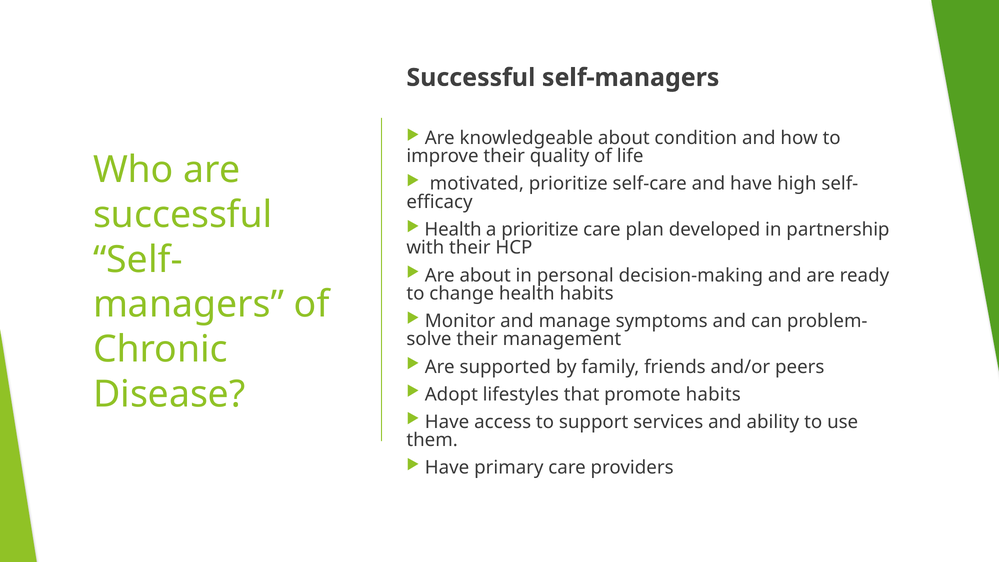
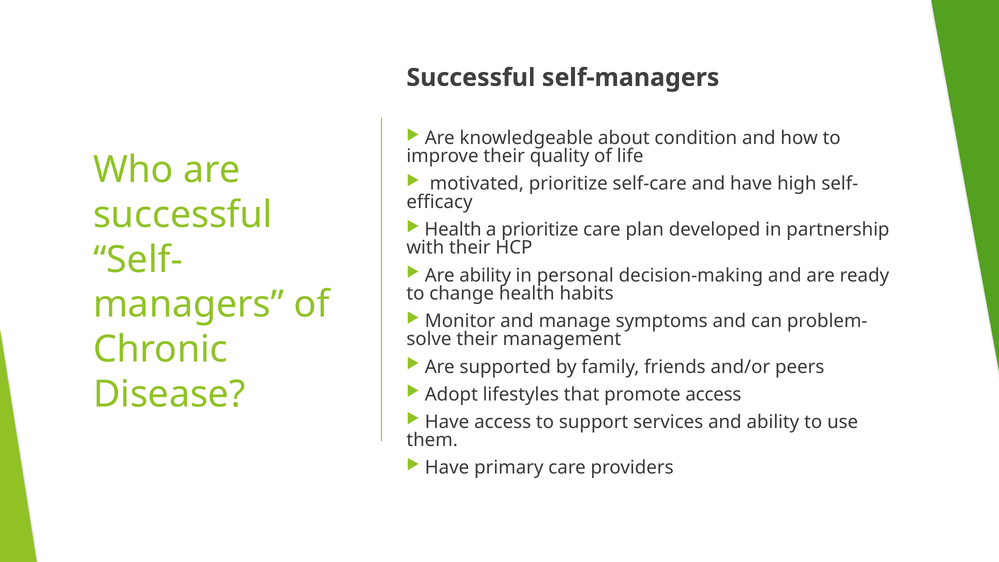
Are about: about -> ability
promote habits: habits -> access
